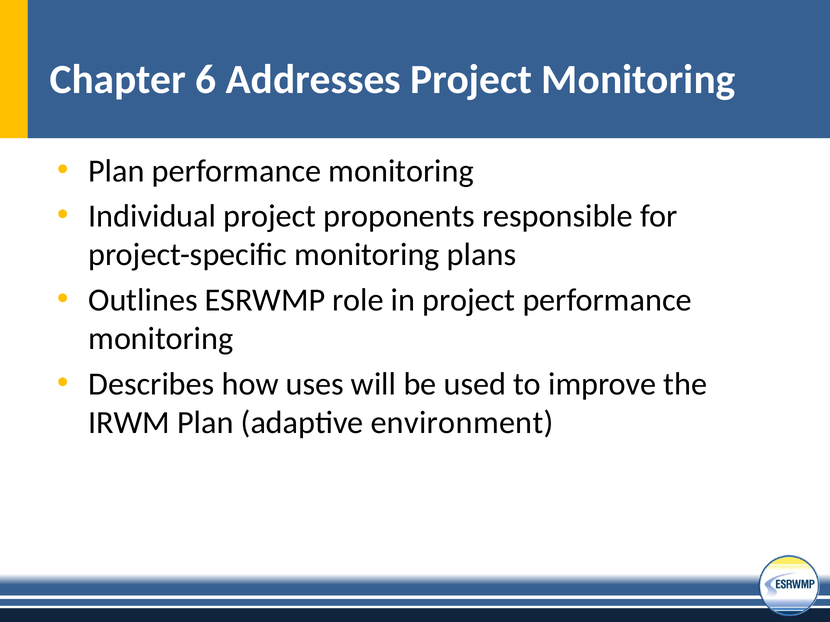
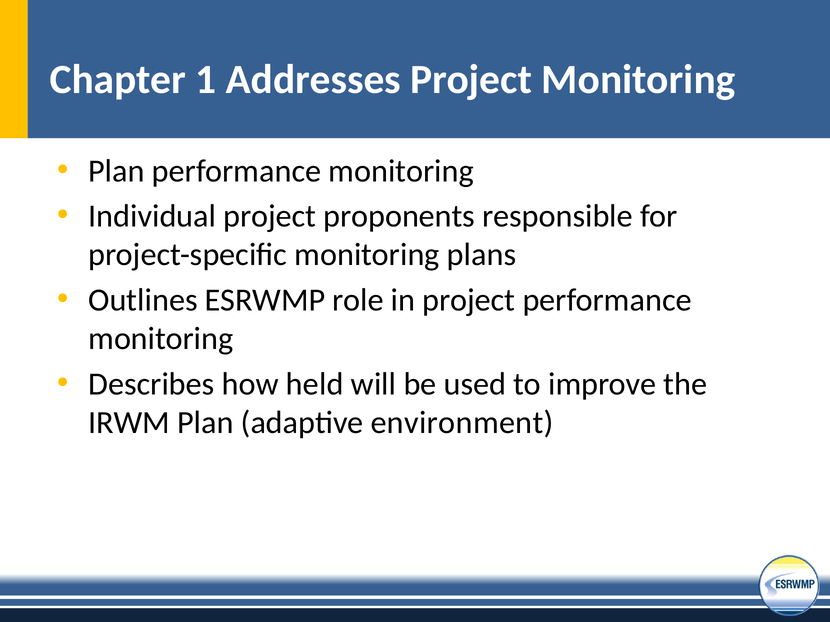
6: 6 -> 1
uses: uses -> held
